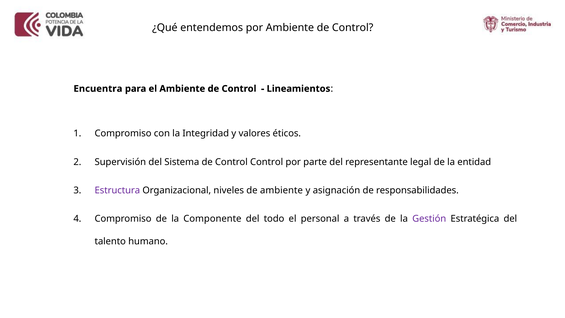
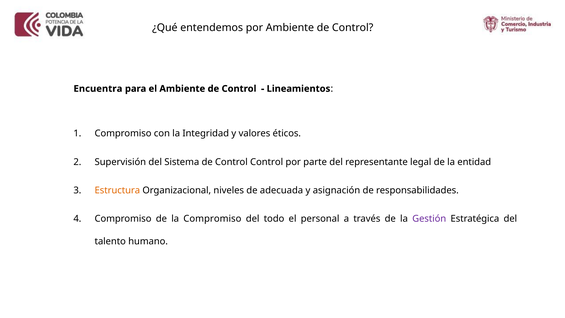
Estructura colour: purple -> orange
de ambiente: ambiente -> adecuada
la Componente: Componente -> Compromiso
